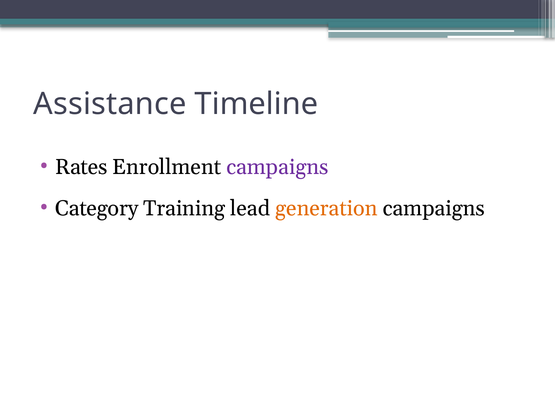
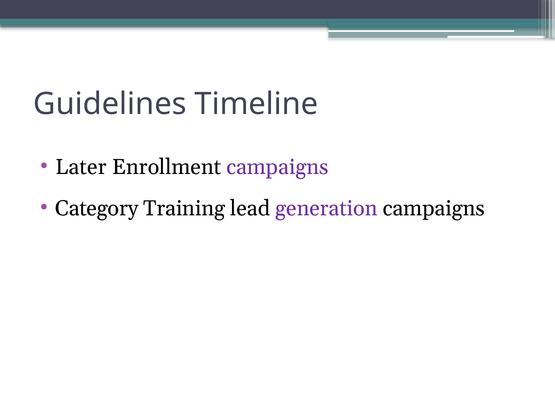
Assistance: Assistance -> Guidelines
Rates: Rates -> Later
generation colour: orange -> purple
